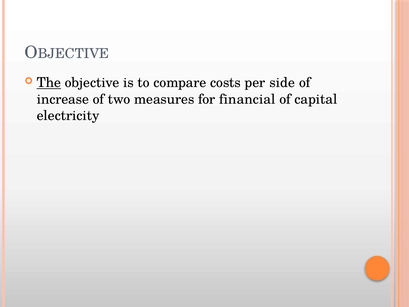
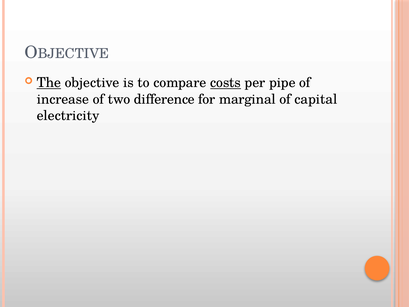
costs underline: none -> present
side: side -> pipe
measures: measures -> difference
financial: financial -> marginal
